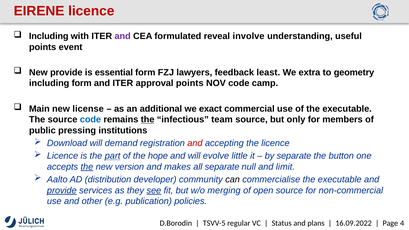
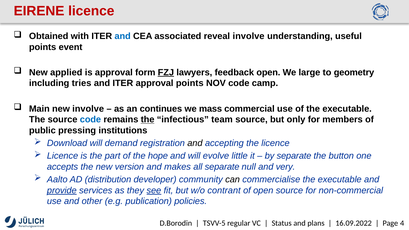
Including at (49, 36): Including -> Obtained
and at (123, 36) colour: purple -> blue
formulated: formulated -> associated
New provide: provide -> applied
is essential: essential -> approval
FZJ underline: none -> present
feedback least: least -> open
extra: extra -> large
including form: form -> tries
new license: license -> involve
additional: additional -> continues
exact: exact -> mass
and at (195, 143) colour: red -> black
part underline: present -> none
the at (87, 167) underline: present -> none
limit: limit -> very
merging: merging -> contrant
